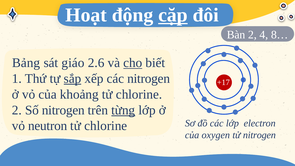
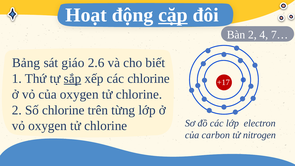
8…: 8… -> 7…
cho underline: present -> none
các nitrogen: nitrogen -> chlorine
của khoảng: khoảng -> oxygen
Số nitrogen: nitrogen -> chlorine
từng underline: present -> none
vỏ neutron: neutron -> oxygen
oxygen: oxygen -> carbon
